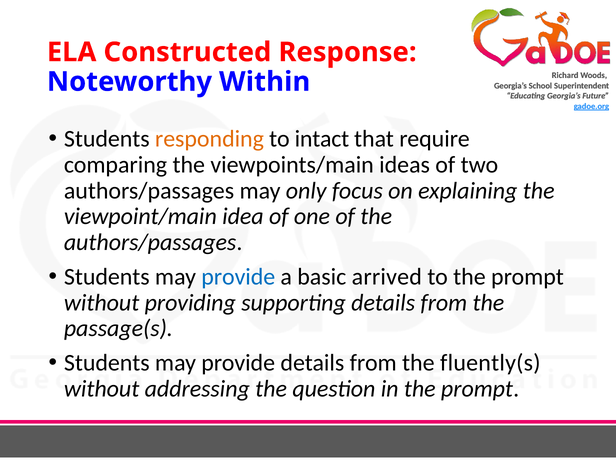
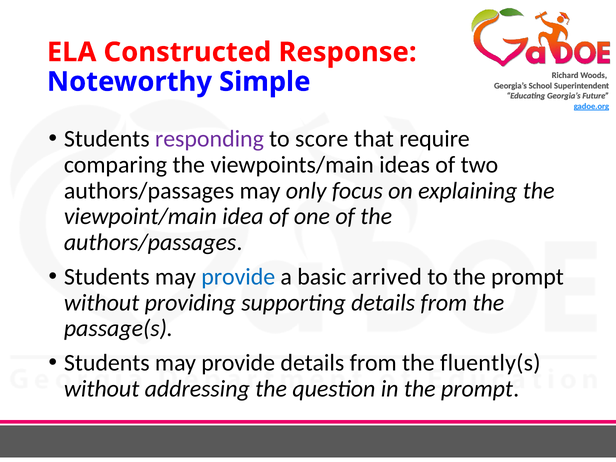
Within: Within -> Simple
responding colour: orange -> purple
intact: intact -> score
